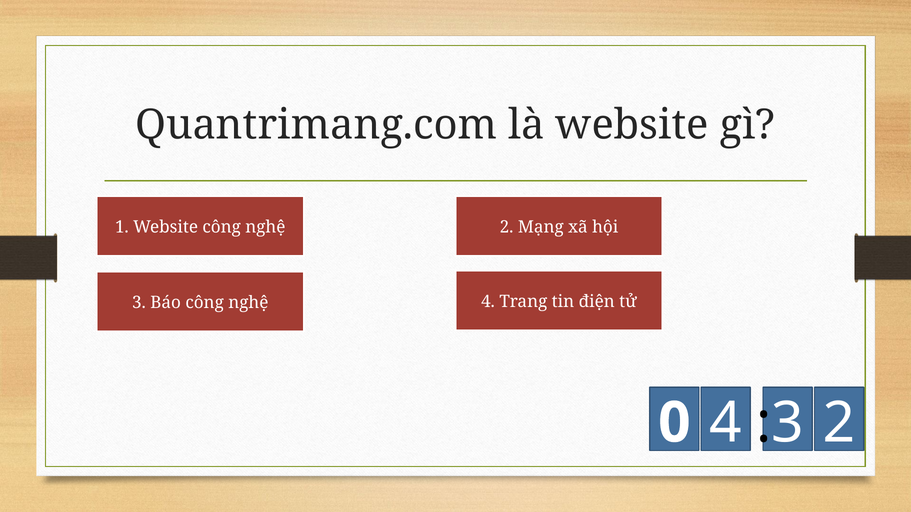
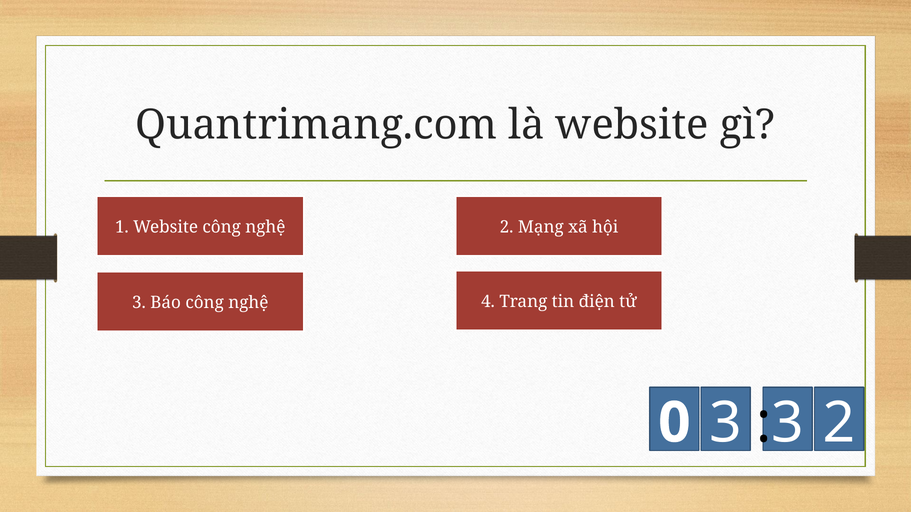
0 4: 4 -> 3
